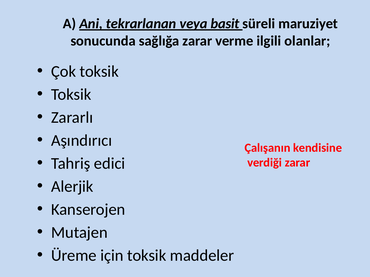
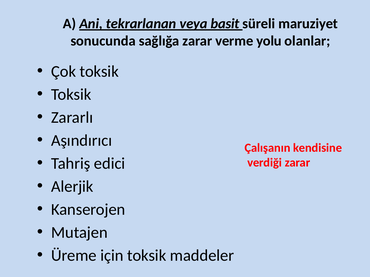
ilgili: ilgili -> yolu
